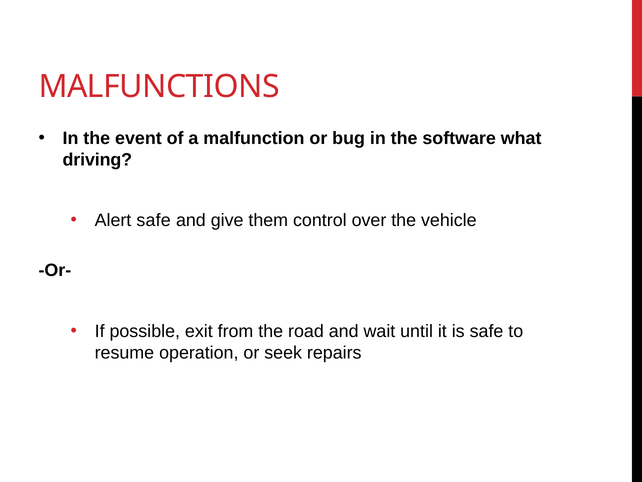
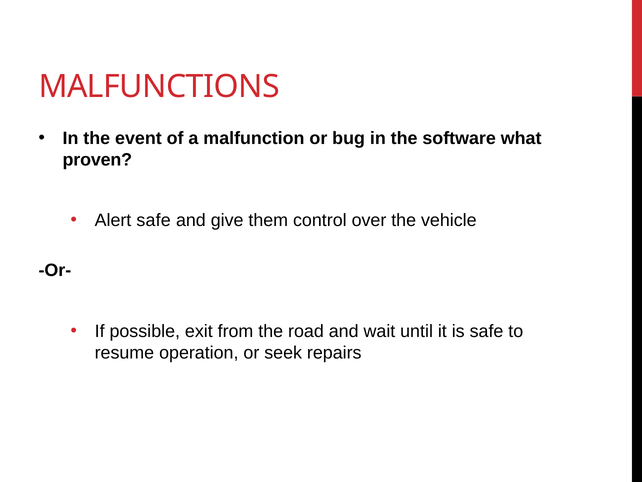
driving: driving -> proven
